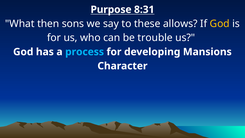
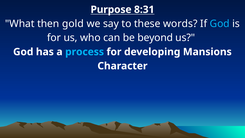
sons: sons -> gold
allows: allows -> words
God at (220, 24) colour: yellow -> light blue
trouble: trouble -> beyond
